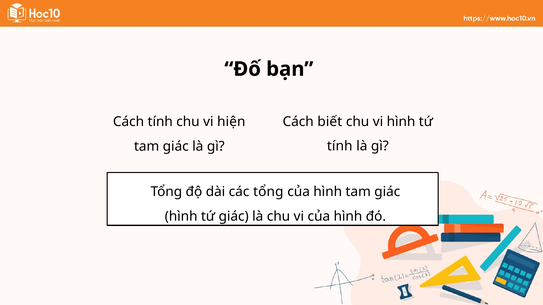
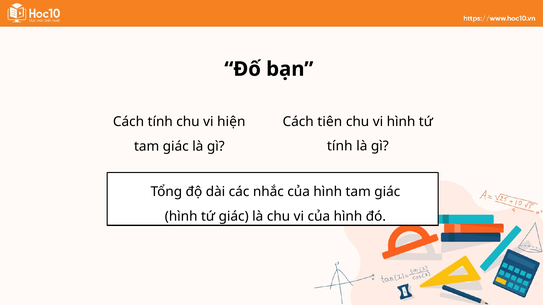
biết: biết -> tiên
các tổng: tổng -> nhắc
